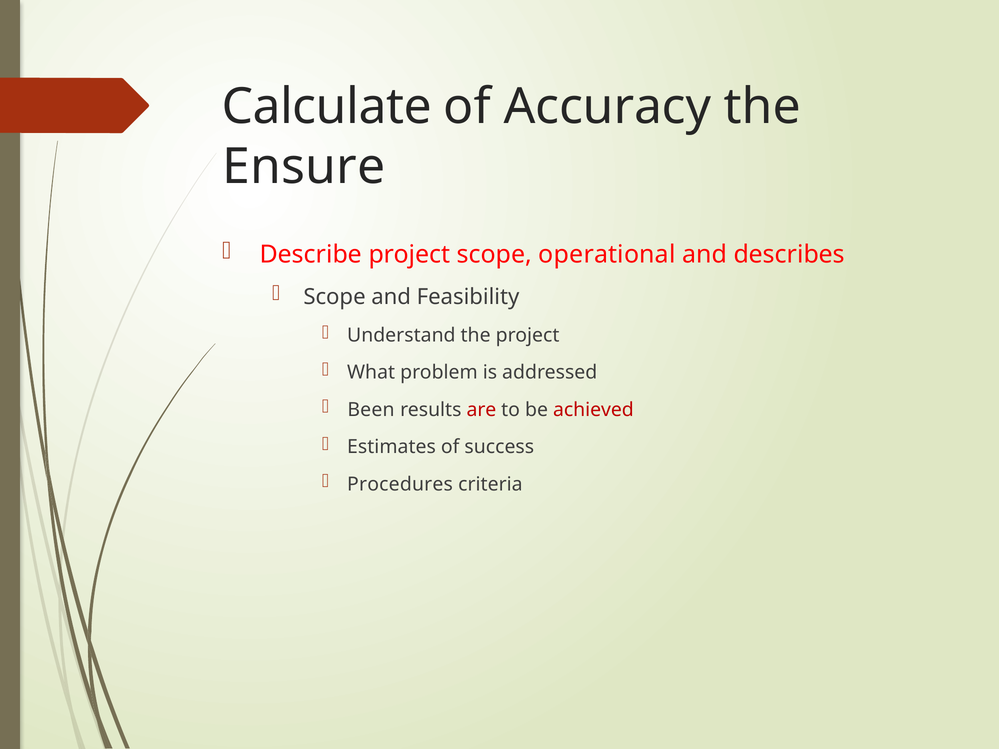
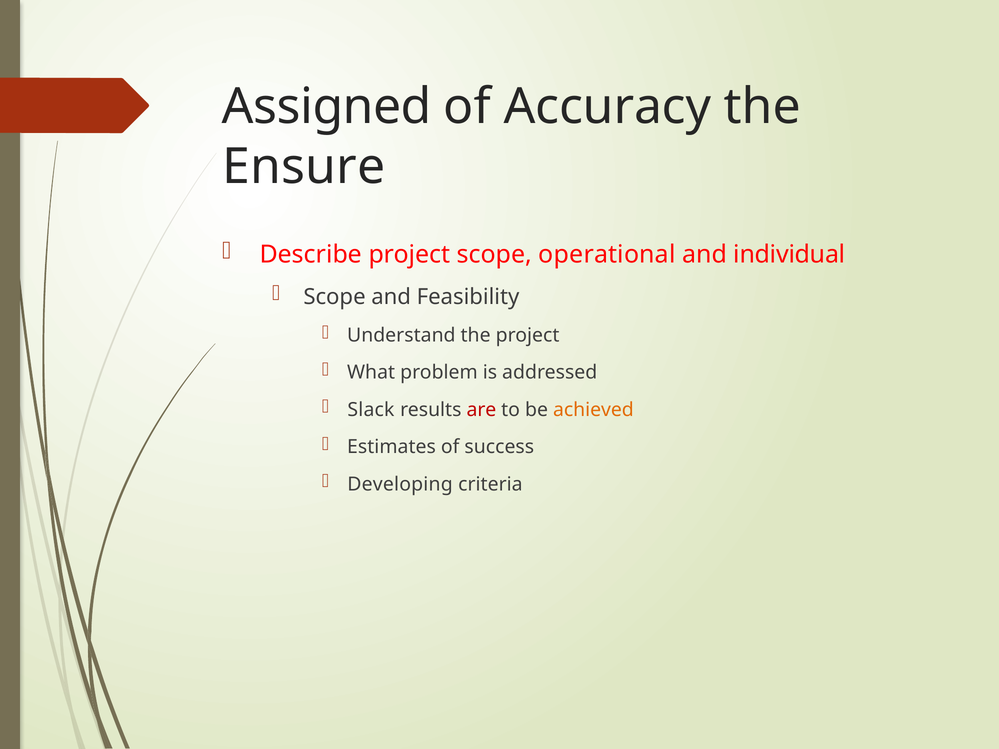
Calculate: Calculate -> Assigned
describes: describes -> individual
Been: Been -> Slack
achieved colour: red -> orange
Procedures: Procedures -> Developing
